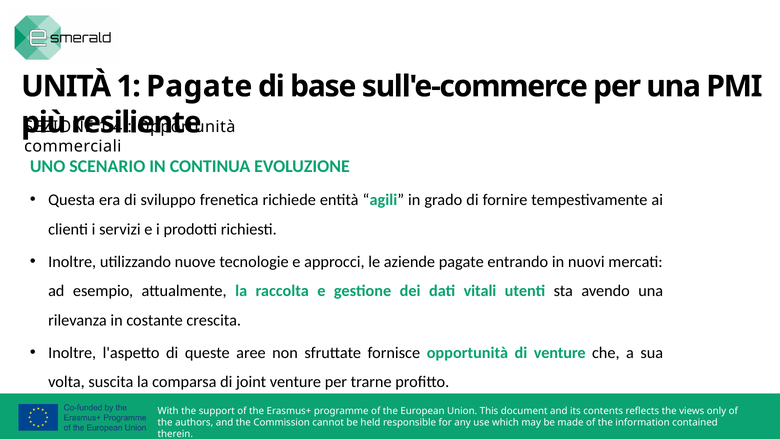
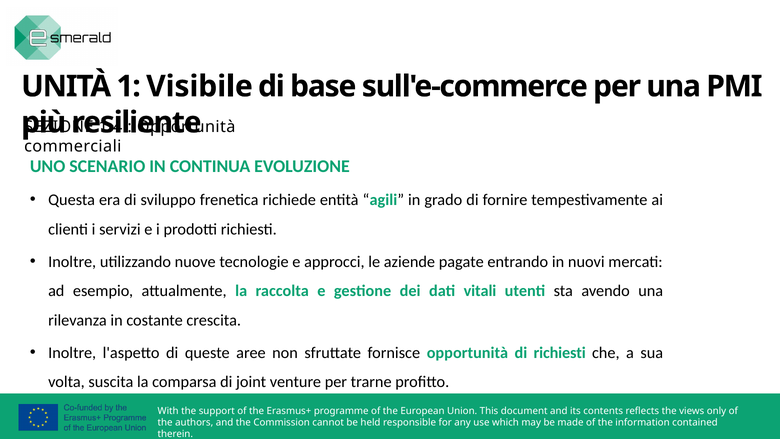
1 Pagate: Pagate -> Visibile
di venture: venture -> richiesti
